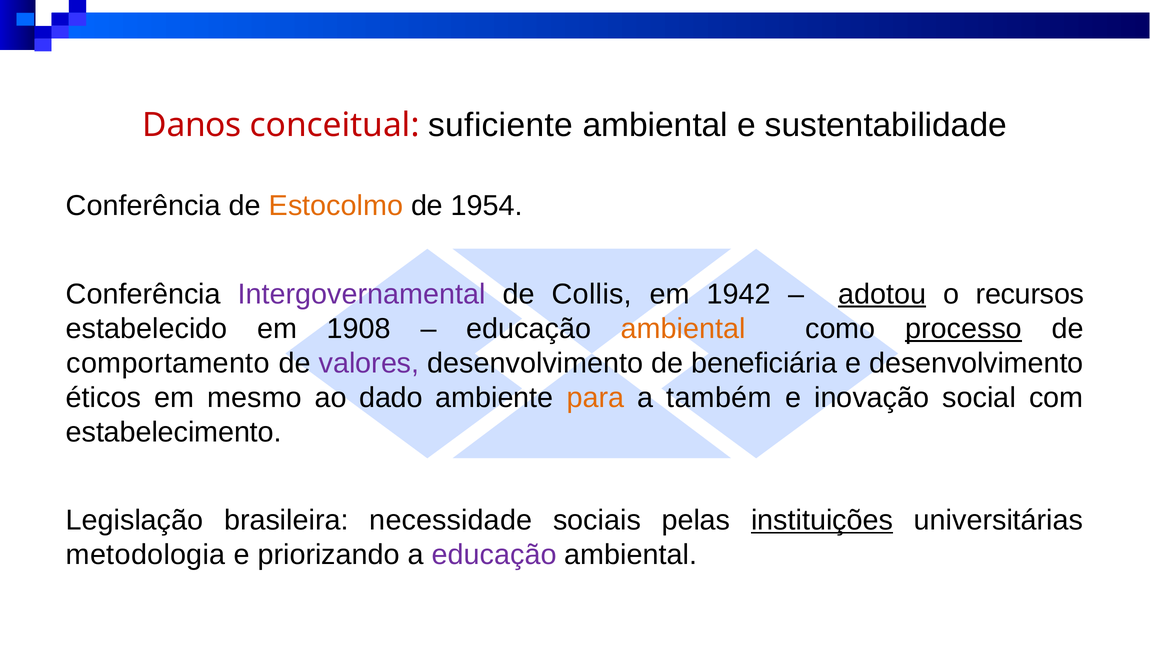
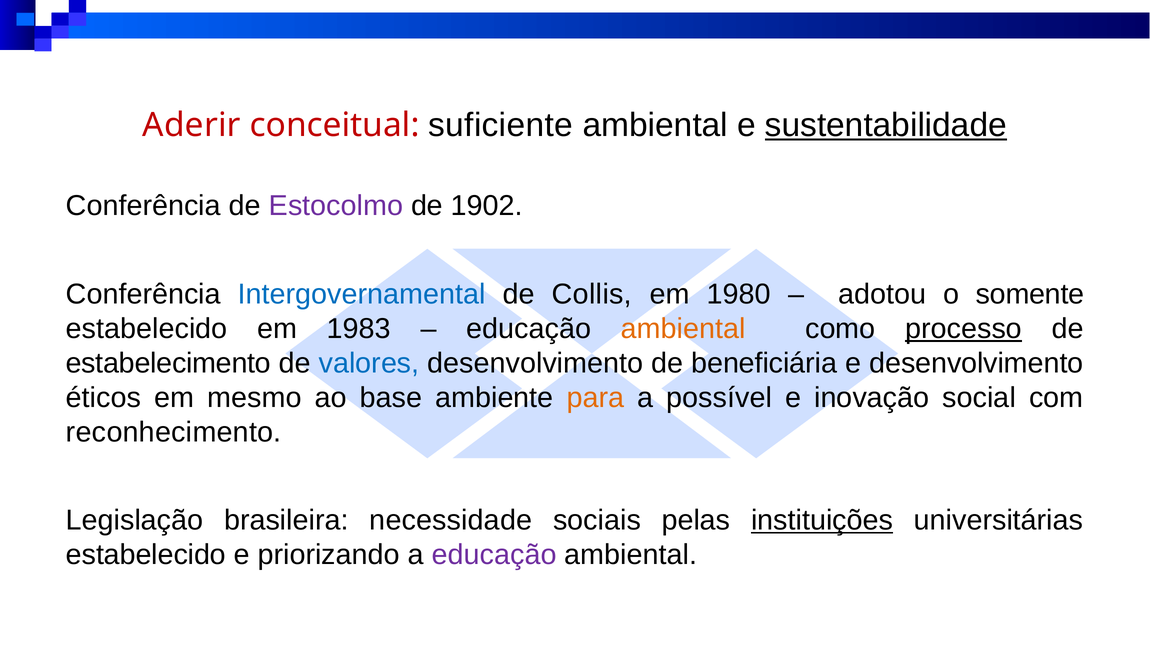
Danos: Danos -> Aderir
sustentabilidade underline: none -> present
Estocolmo colour: orange -> purple
1954: 1954 -> 1902
Intergovernamental colour: purple -> blue
1942: 1942 -> 1980
adotou underline: present -> none
recursos: recursos -> somente
1908: 1908 -> 1983
comportamento: comportamento -> estabelecimento
valores colour: purple -> blue
dado: dado -> base
também: também -> possível
estabelecimento: estabelecimento -> reconhecimento
metodologia at (146, 555): metodologia -> estabelecido
